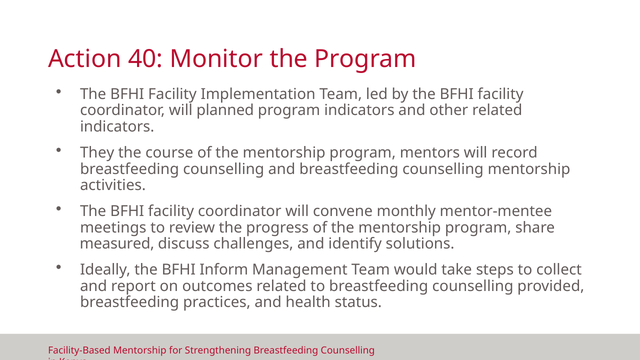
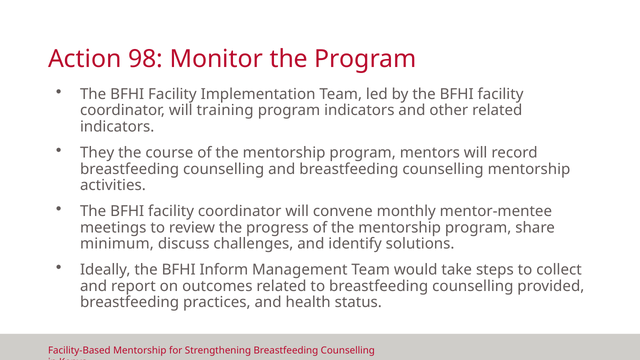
40: 40 -> 98
planned: planned -> training
measured: measured -> minimum
